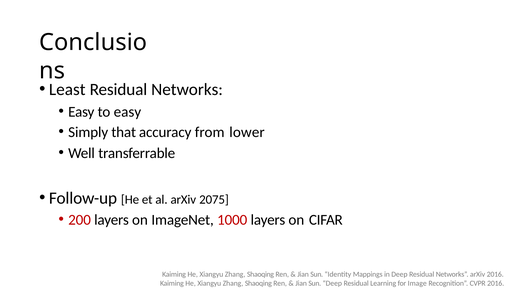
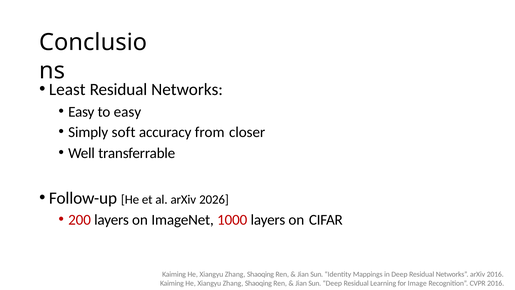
that: that -> soft
lower: lower -> closer
2075: 2075 -> 2026
